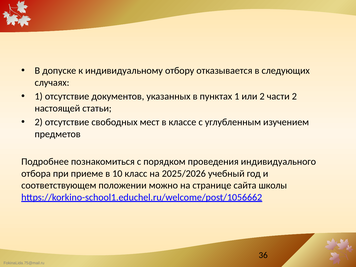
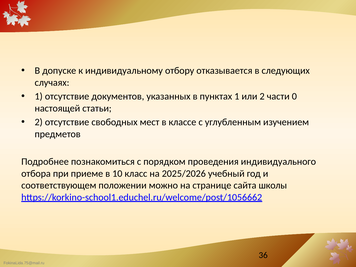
части 2: 2 -> 0
